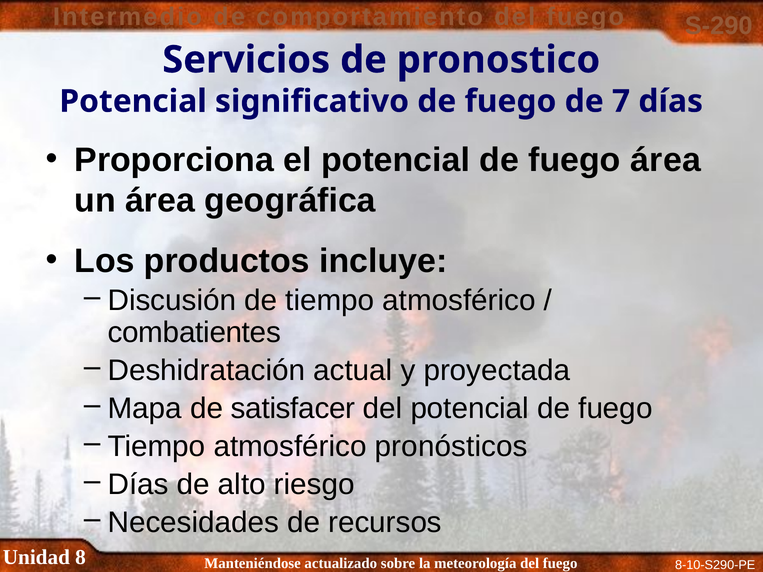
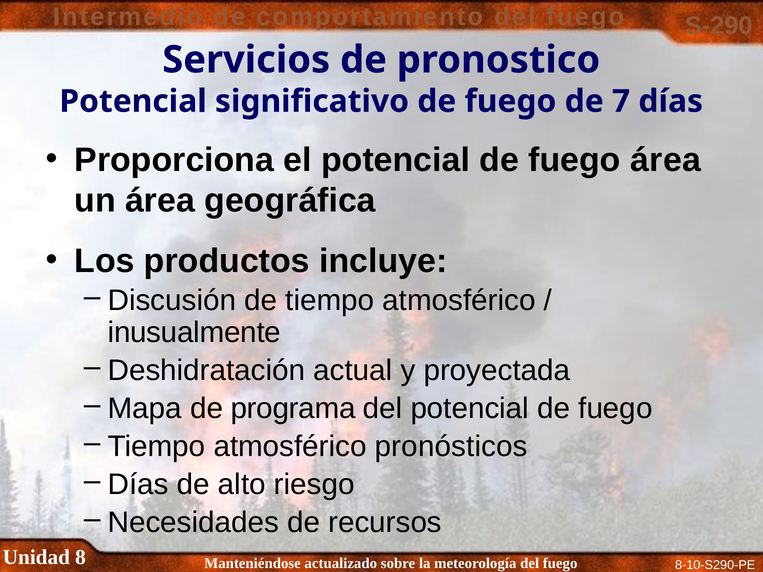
combatientes: combatientes -> inusualmente
satisfacer: satisfacer -> programa
